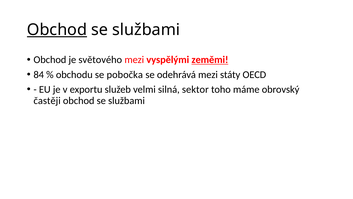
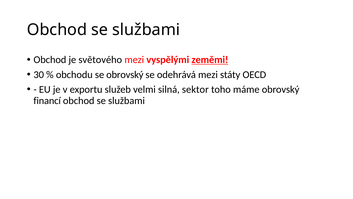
Obchod at (57, 30) underline: present -> none
84: 84 -> 30
se pobočka: pobočka -> obrovský
častěji: častěji -> financí
